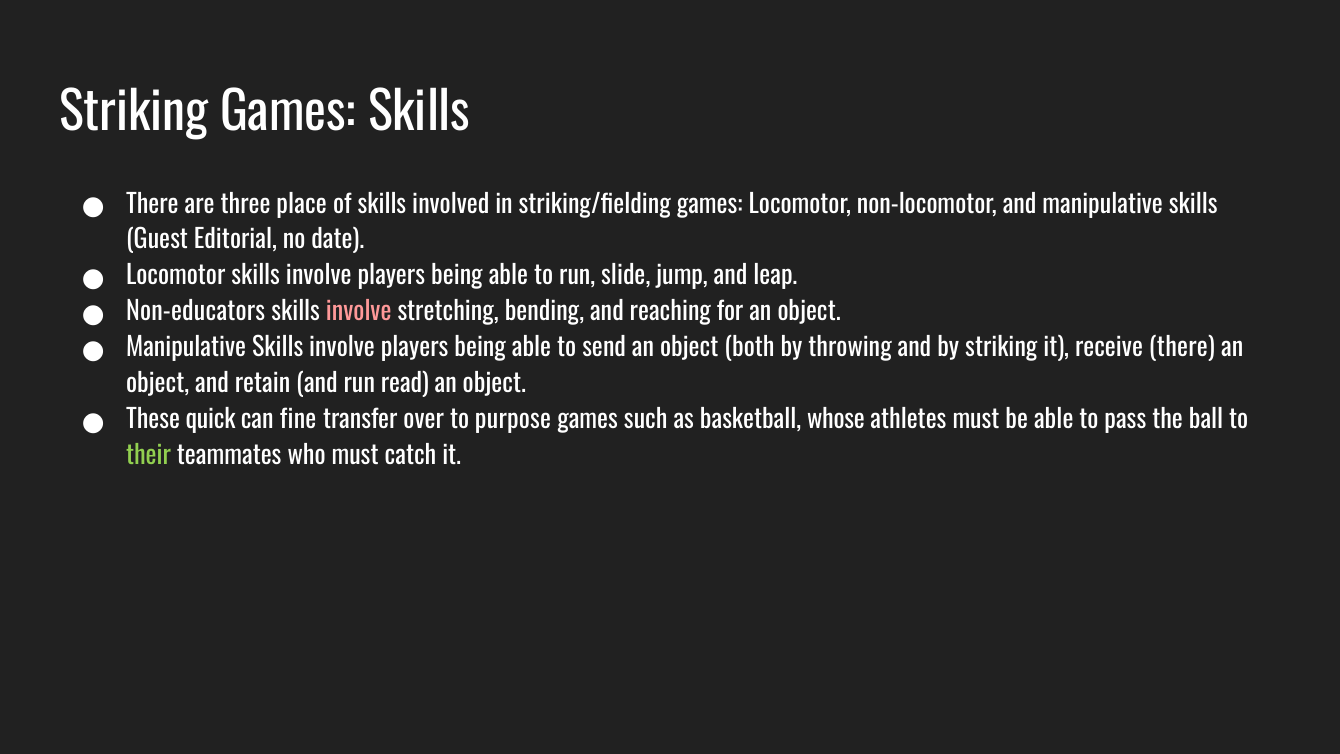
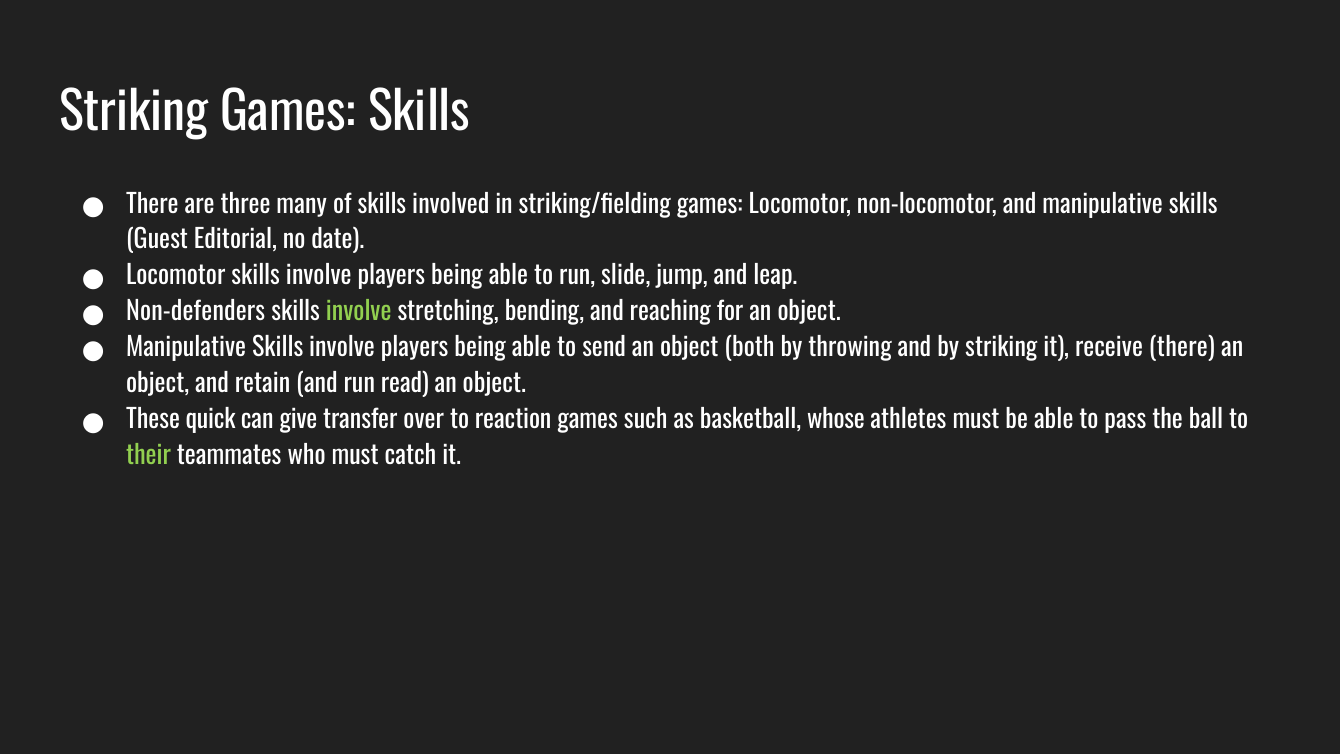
place: place -> many
Non-educators: Non-educators -> Non-defenders
involve at (359, 312) colour: pink -> light green
fine: fine -> give
purpose: purpose -> reaction
